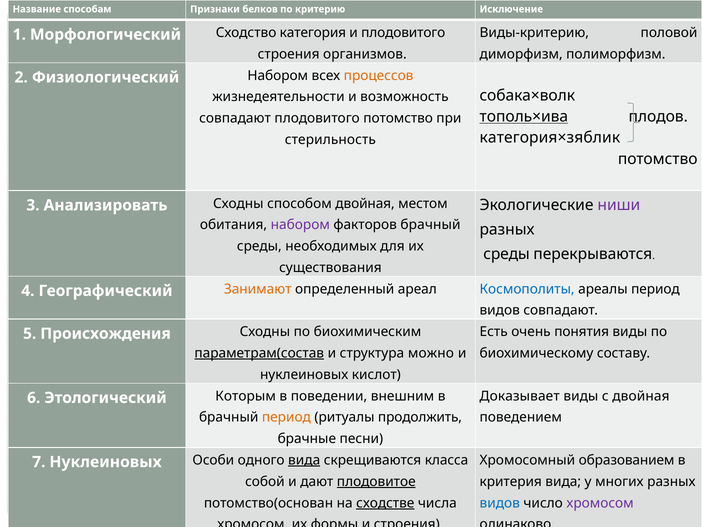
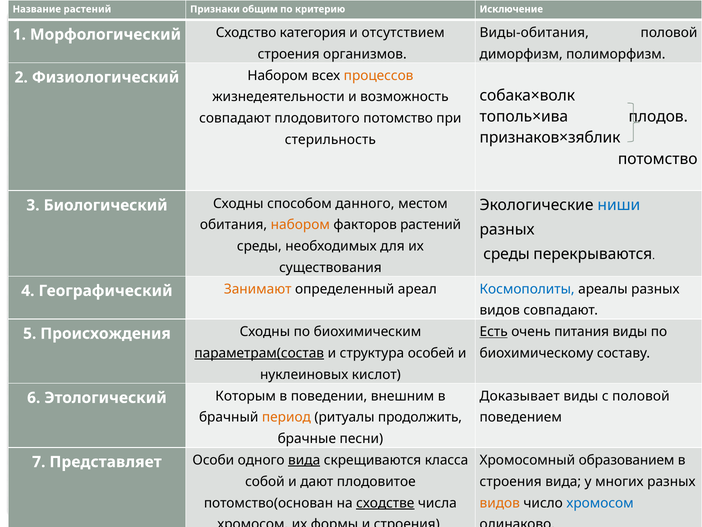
Название способам: способам -> растений
белков: белков -> общим
Виды-критерию: Виды-критерию -> Виды-обитания
и плодовитого: плодовитого -> отсутствием
тополь×ива underline: present -> none
категория×зяблик: категория×зяблик -> признаков×зяблик
ниши colour: purple -> blue
Анализировать: Анализировать -> Биологический
способом двойная: двойная -> данного
набором at (300, 225) colour: purple -> orange
факторов брачный: брачный -> растений
ареалы период: период -> разных
Есть underline: none -> present
понятия: понятия -> питания
структура можно: можно -> особей
с двойная: двойная -> половой
7 Нуклеиновых: Нуклеиновых -> Представляет
плодовитое underline: present -> none
критерия at (511, 481): критерия -> строения
видов at (500, 503) colour: blue -> orange
хромосом at (600, 503) colour: purple -> blue
